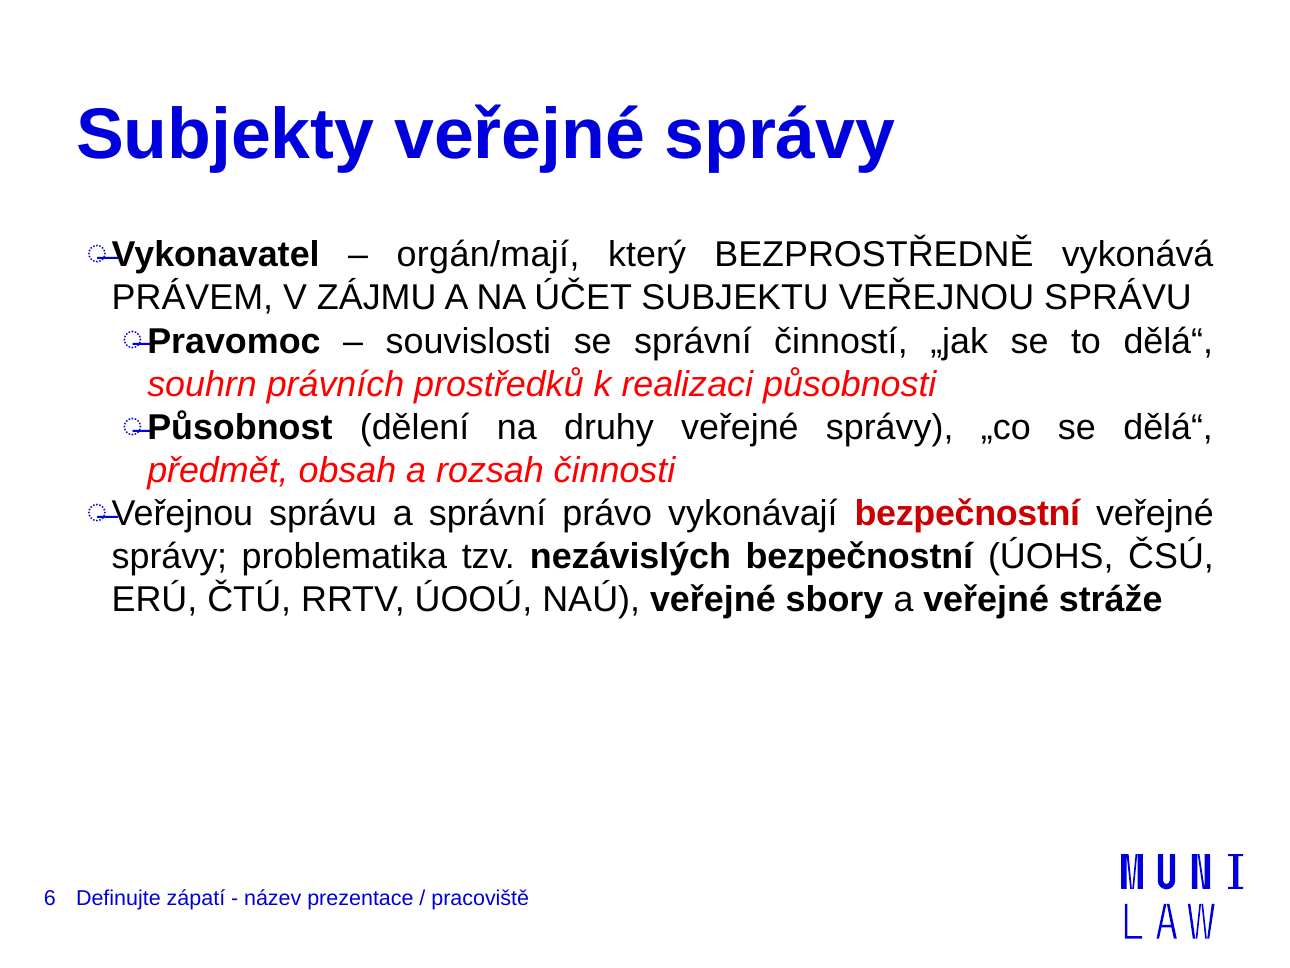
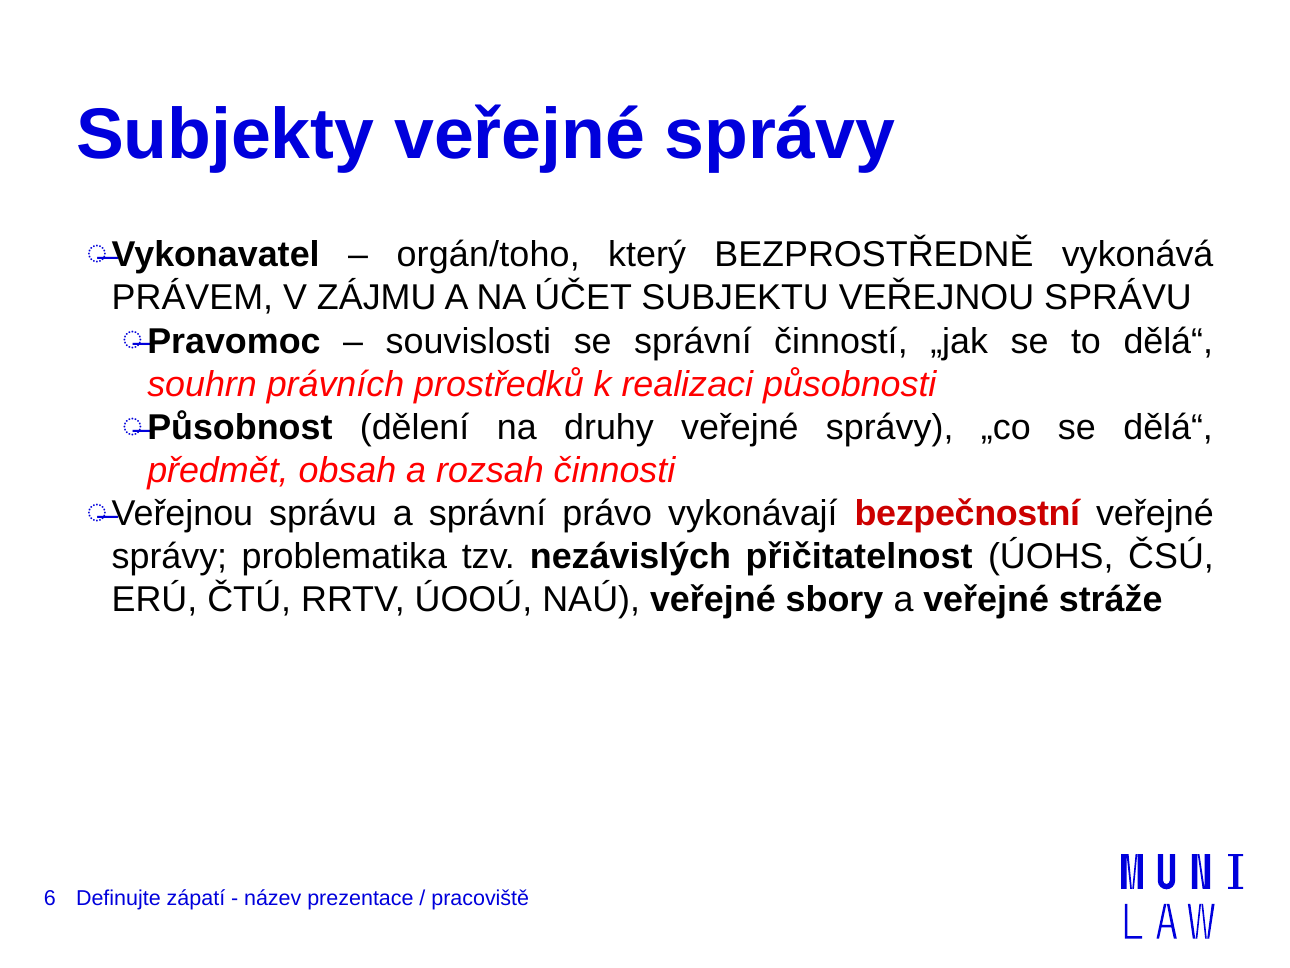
orgán/mají: orgán/mají -> orgán/toho
nezávislých bezpečnostní: bezpečnostní -> přičitatelnost
